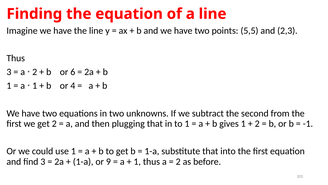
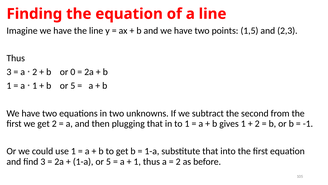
5,5: 5,5 -> 1,5
6: 6 -> 0
b or 4: 4 -> 5
1-a or 9: 9 -> 5
